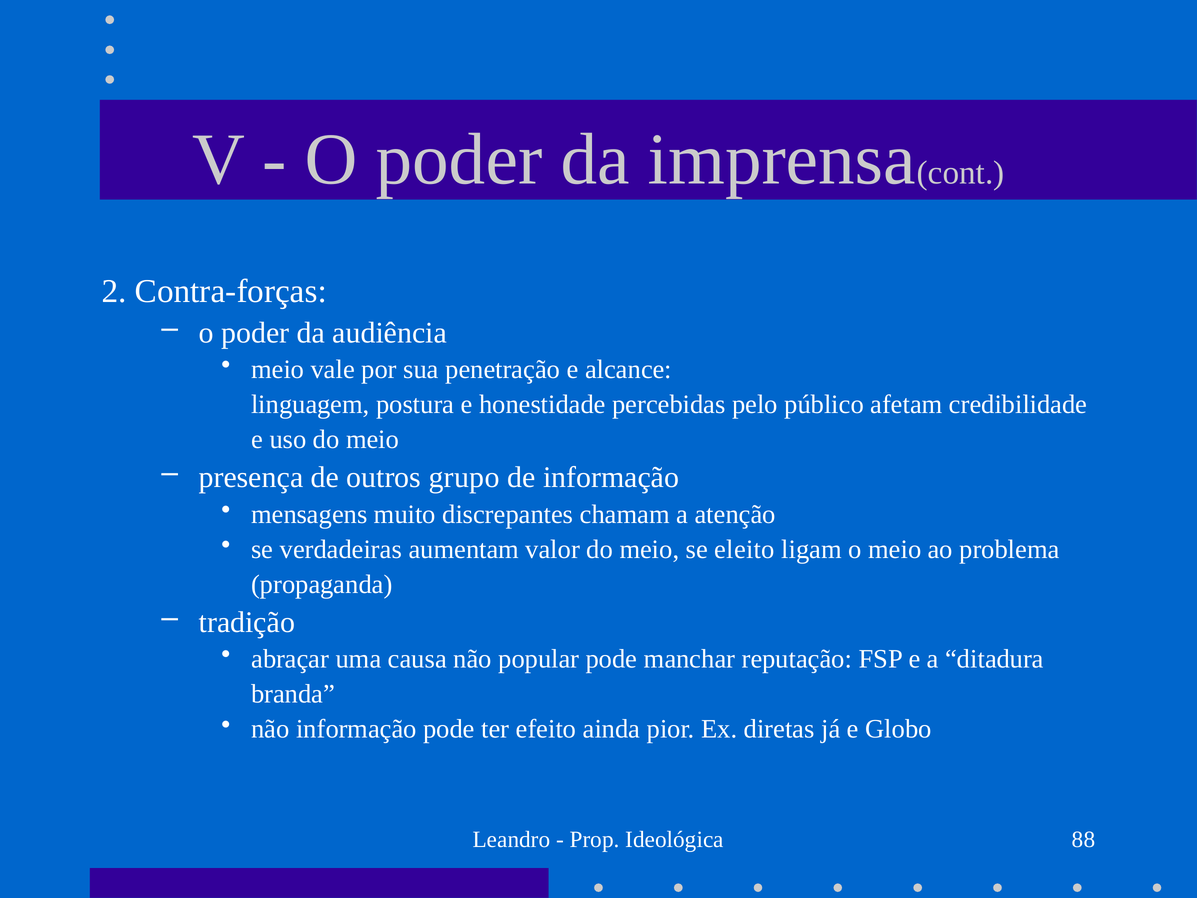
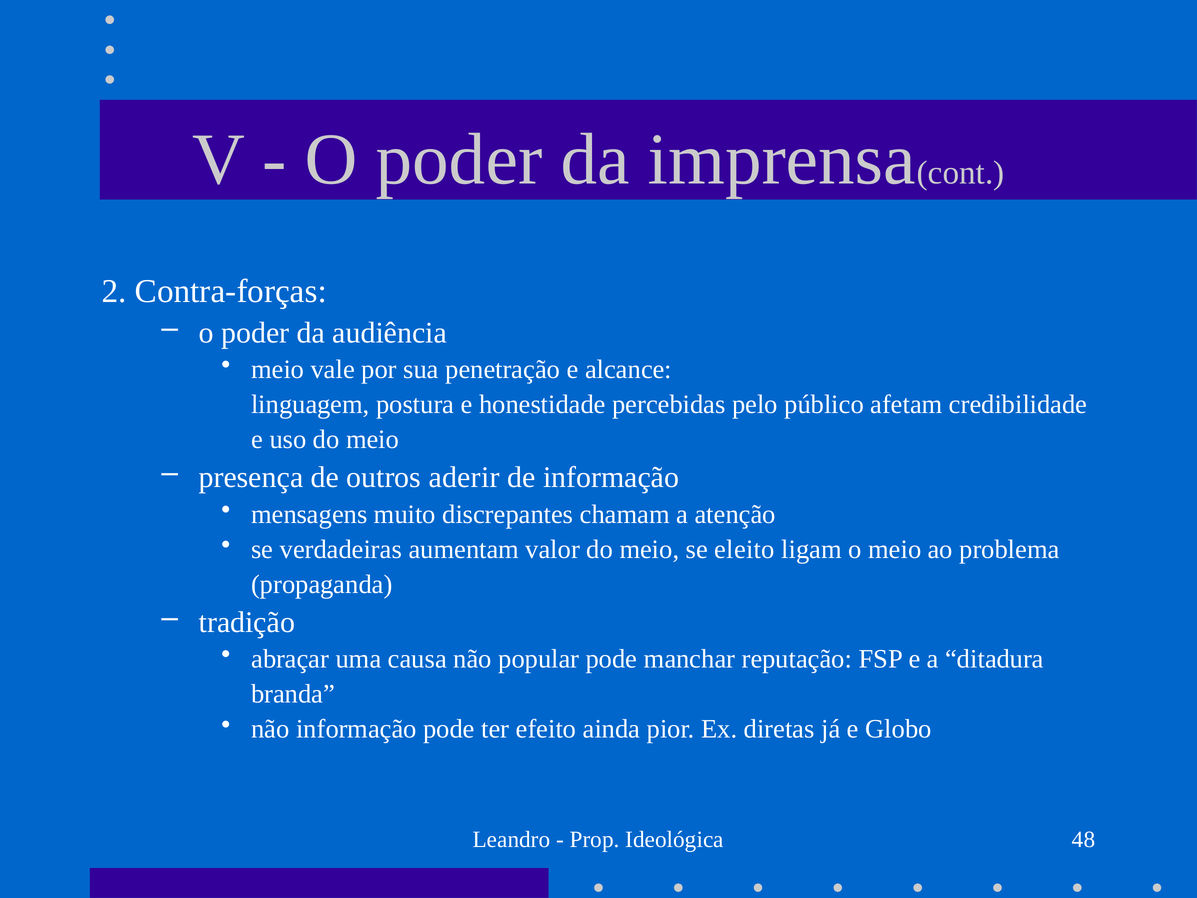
grupo: grupo -> aderir
88: 88 -> 48
